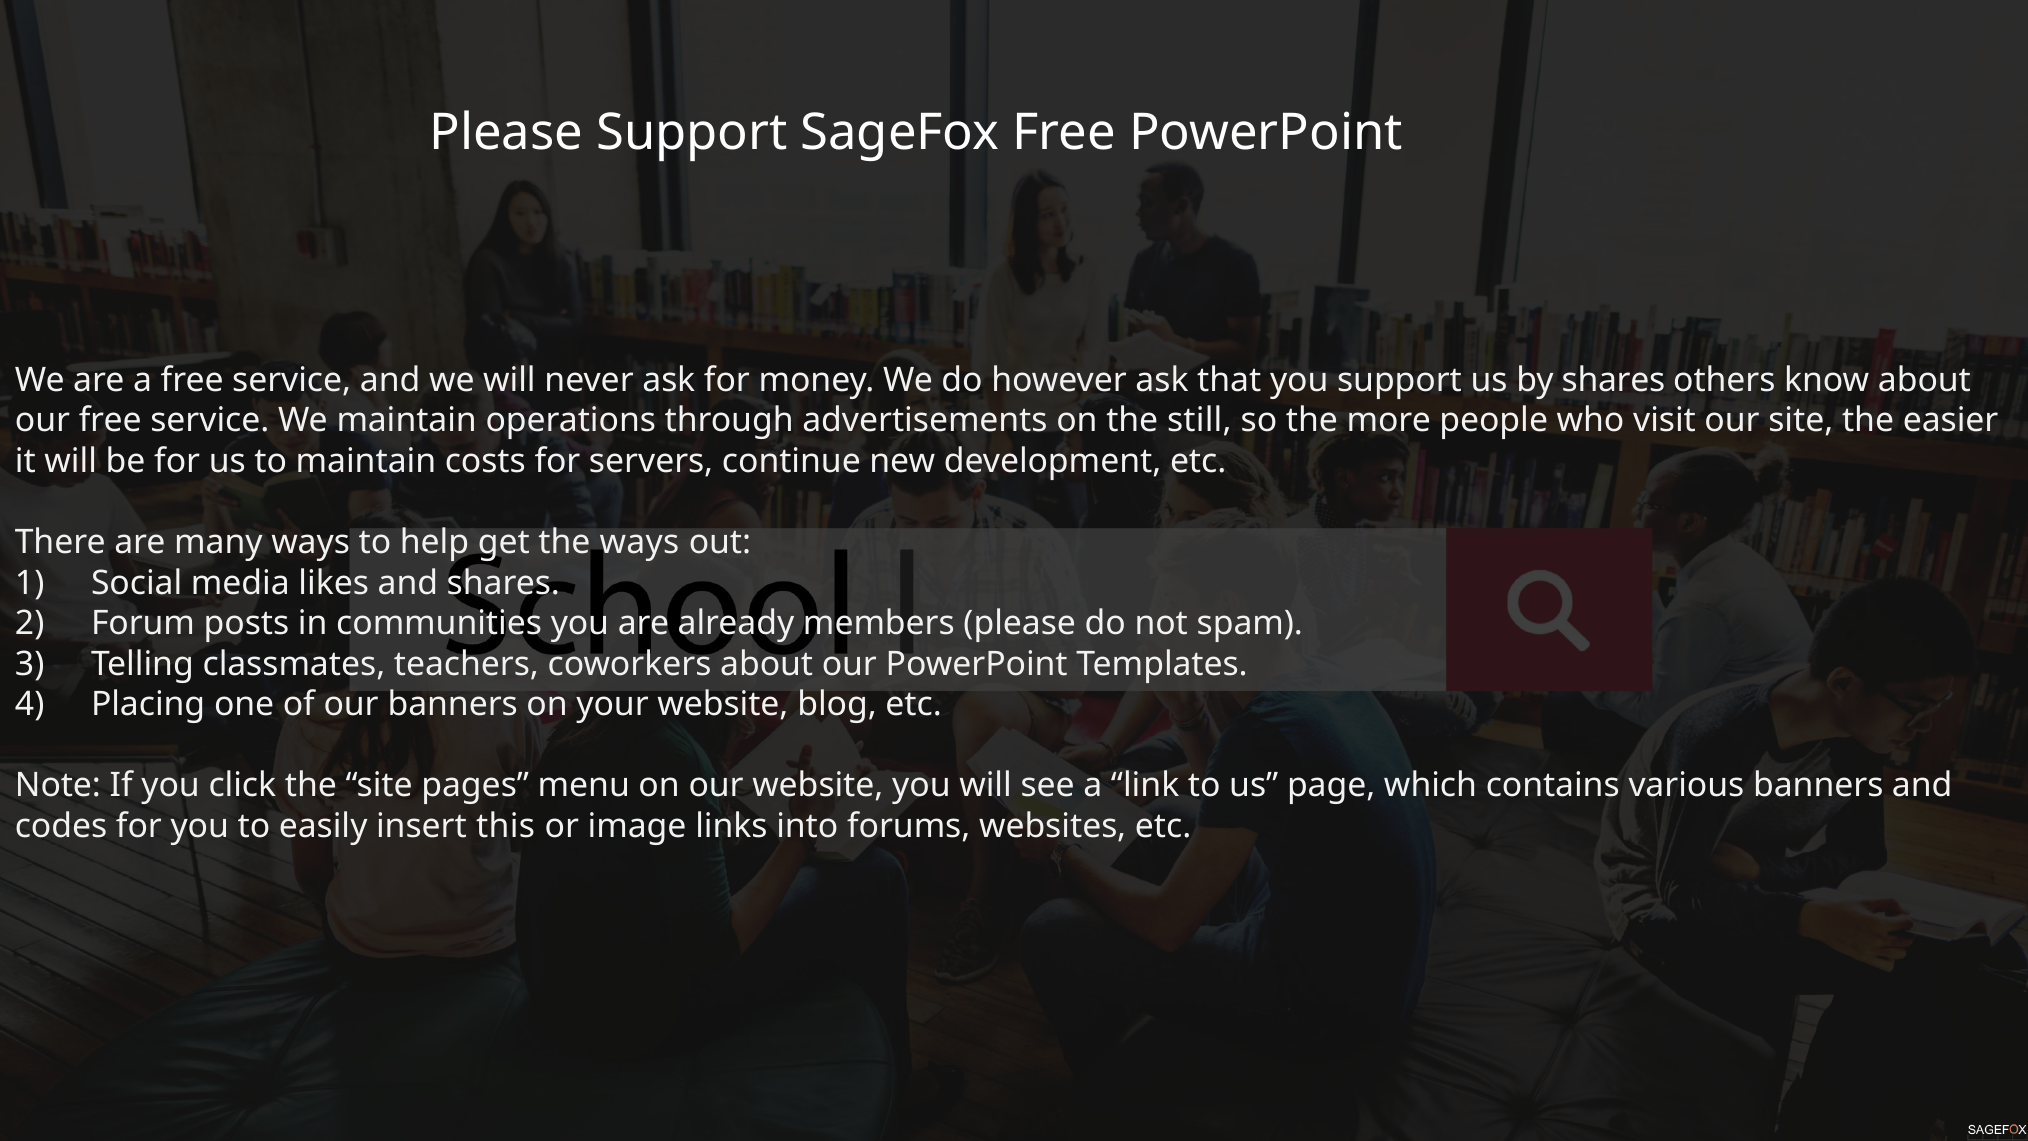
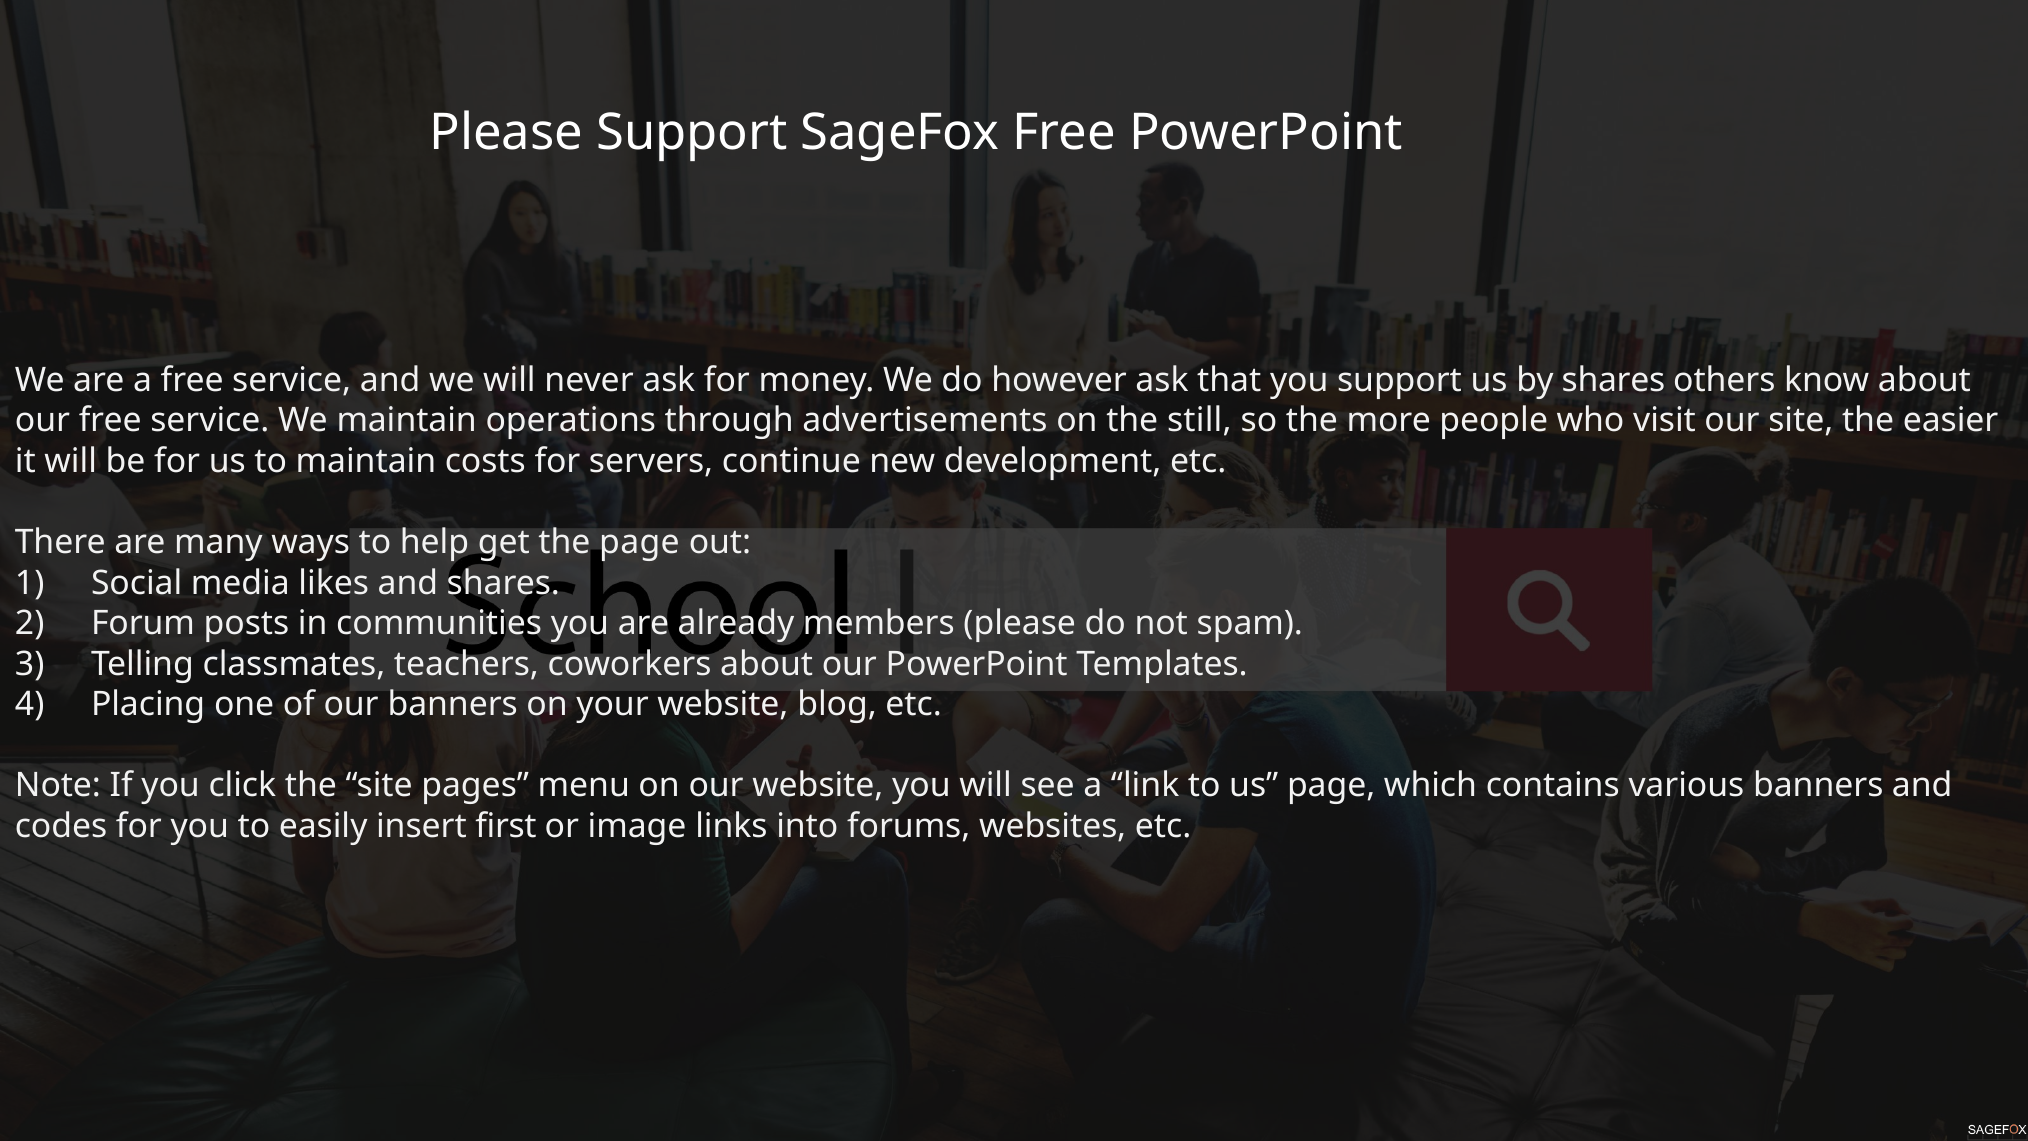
the ways: ways -> page
this: this -> first
